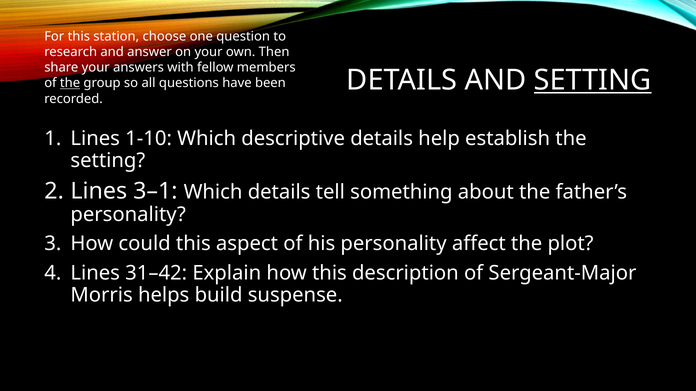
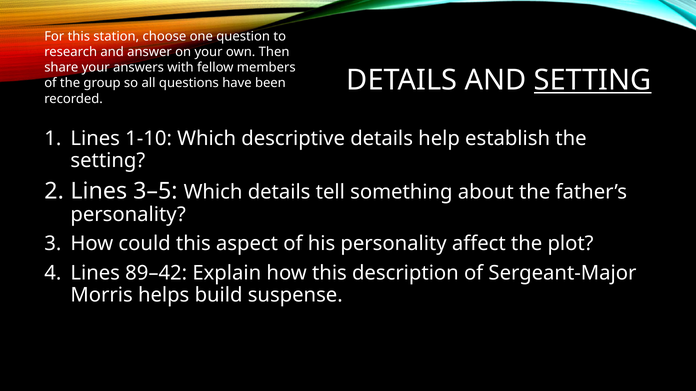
the at (70, 83) underline: present -> none
3–1: 3–1 -> 3–5
31–42: 31–42 -> 89–42
